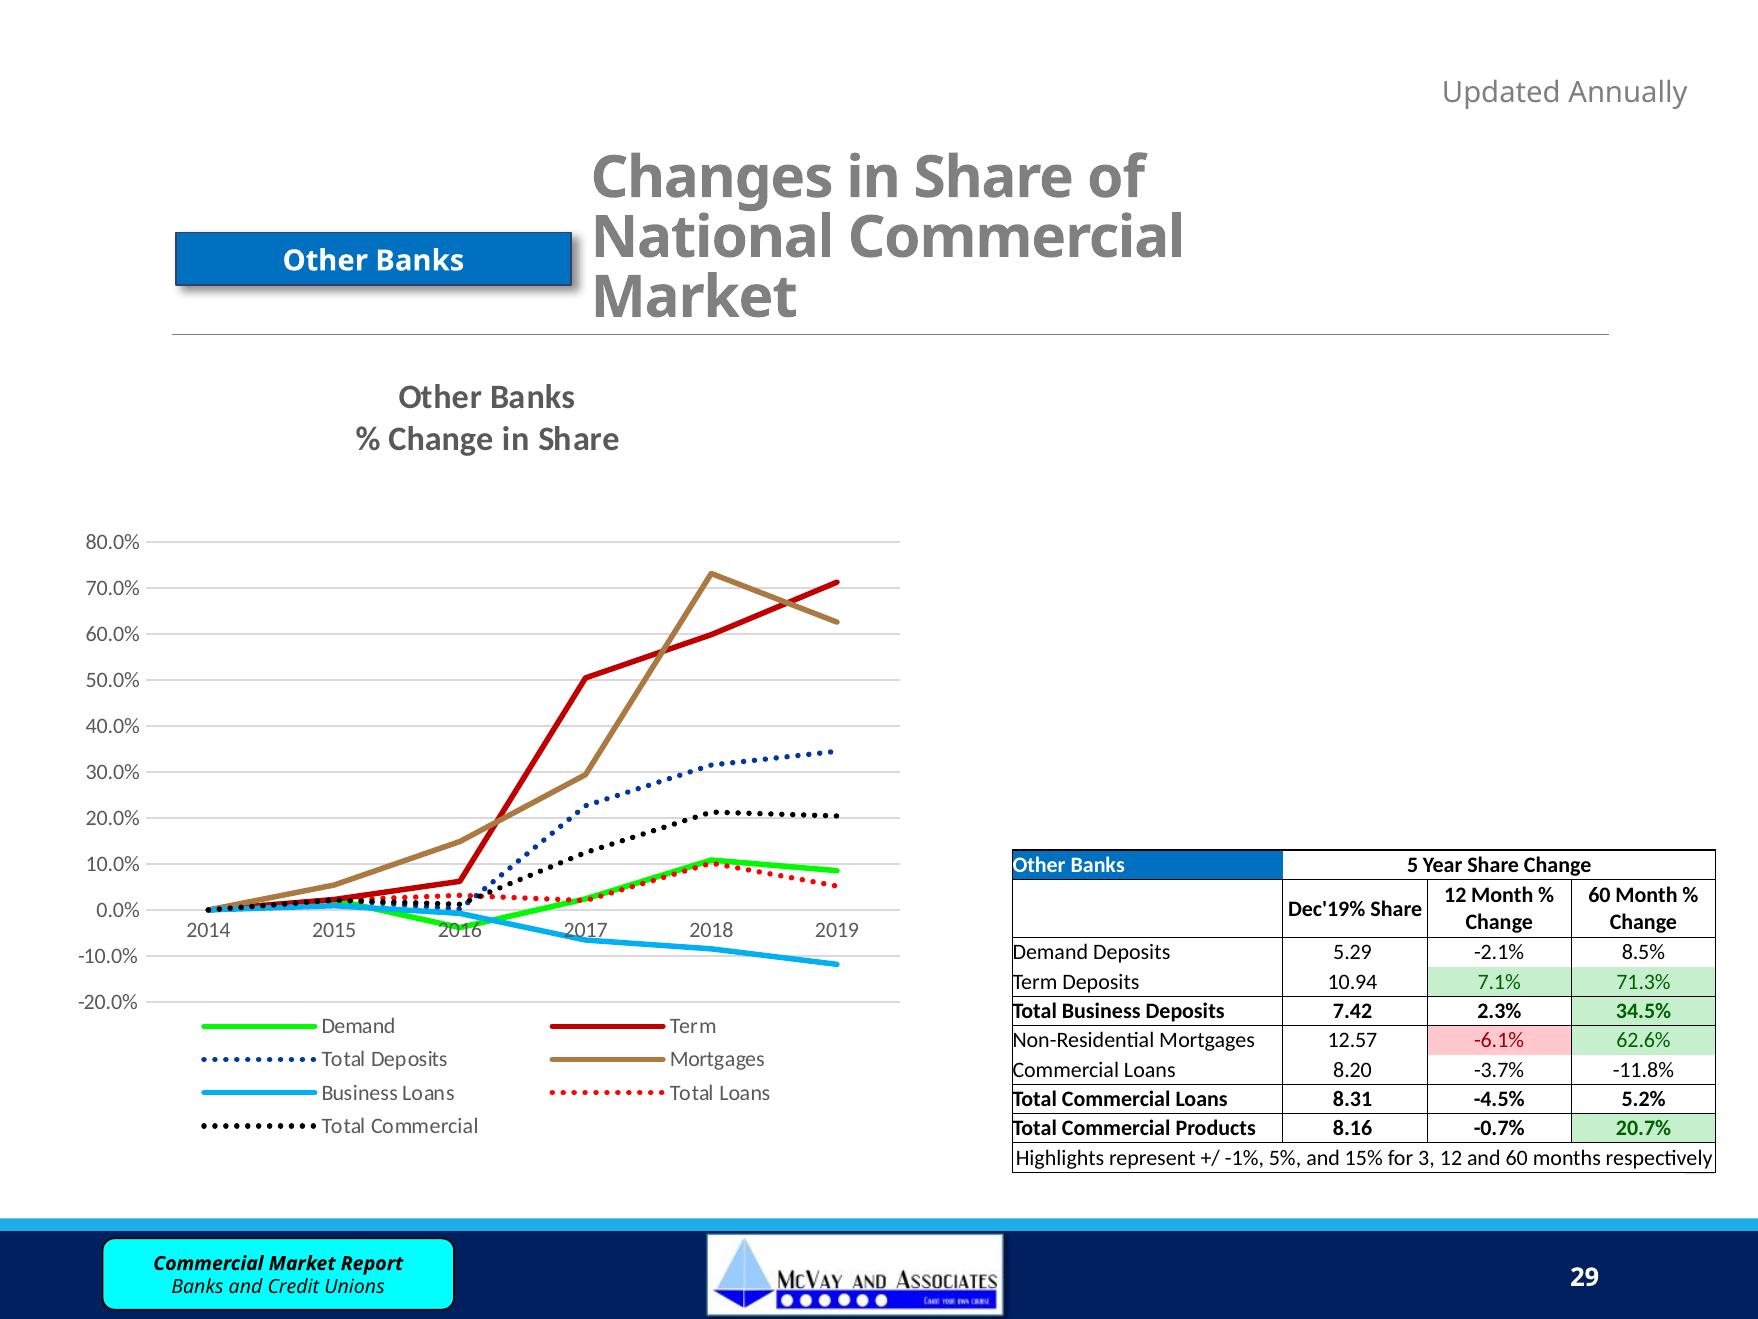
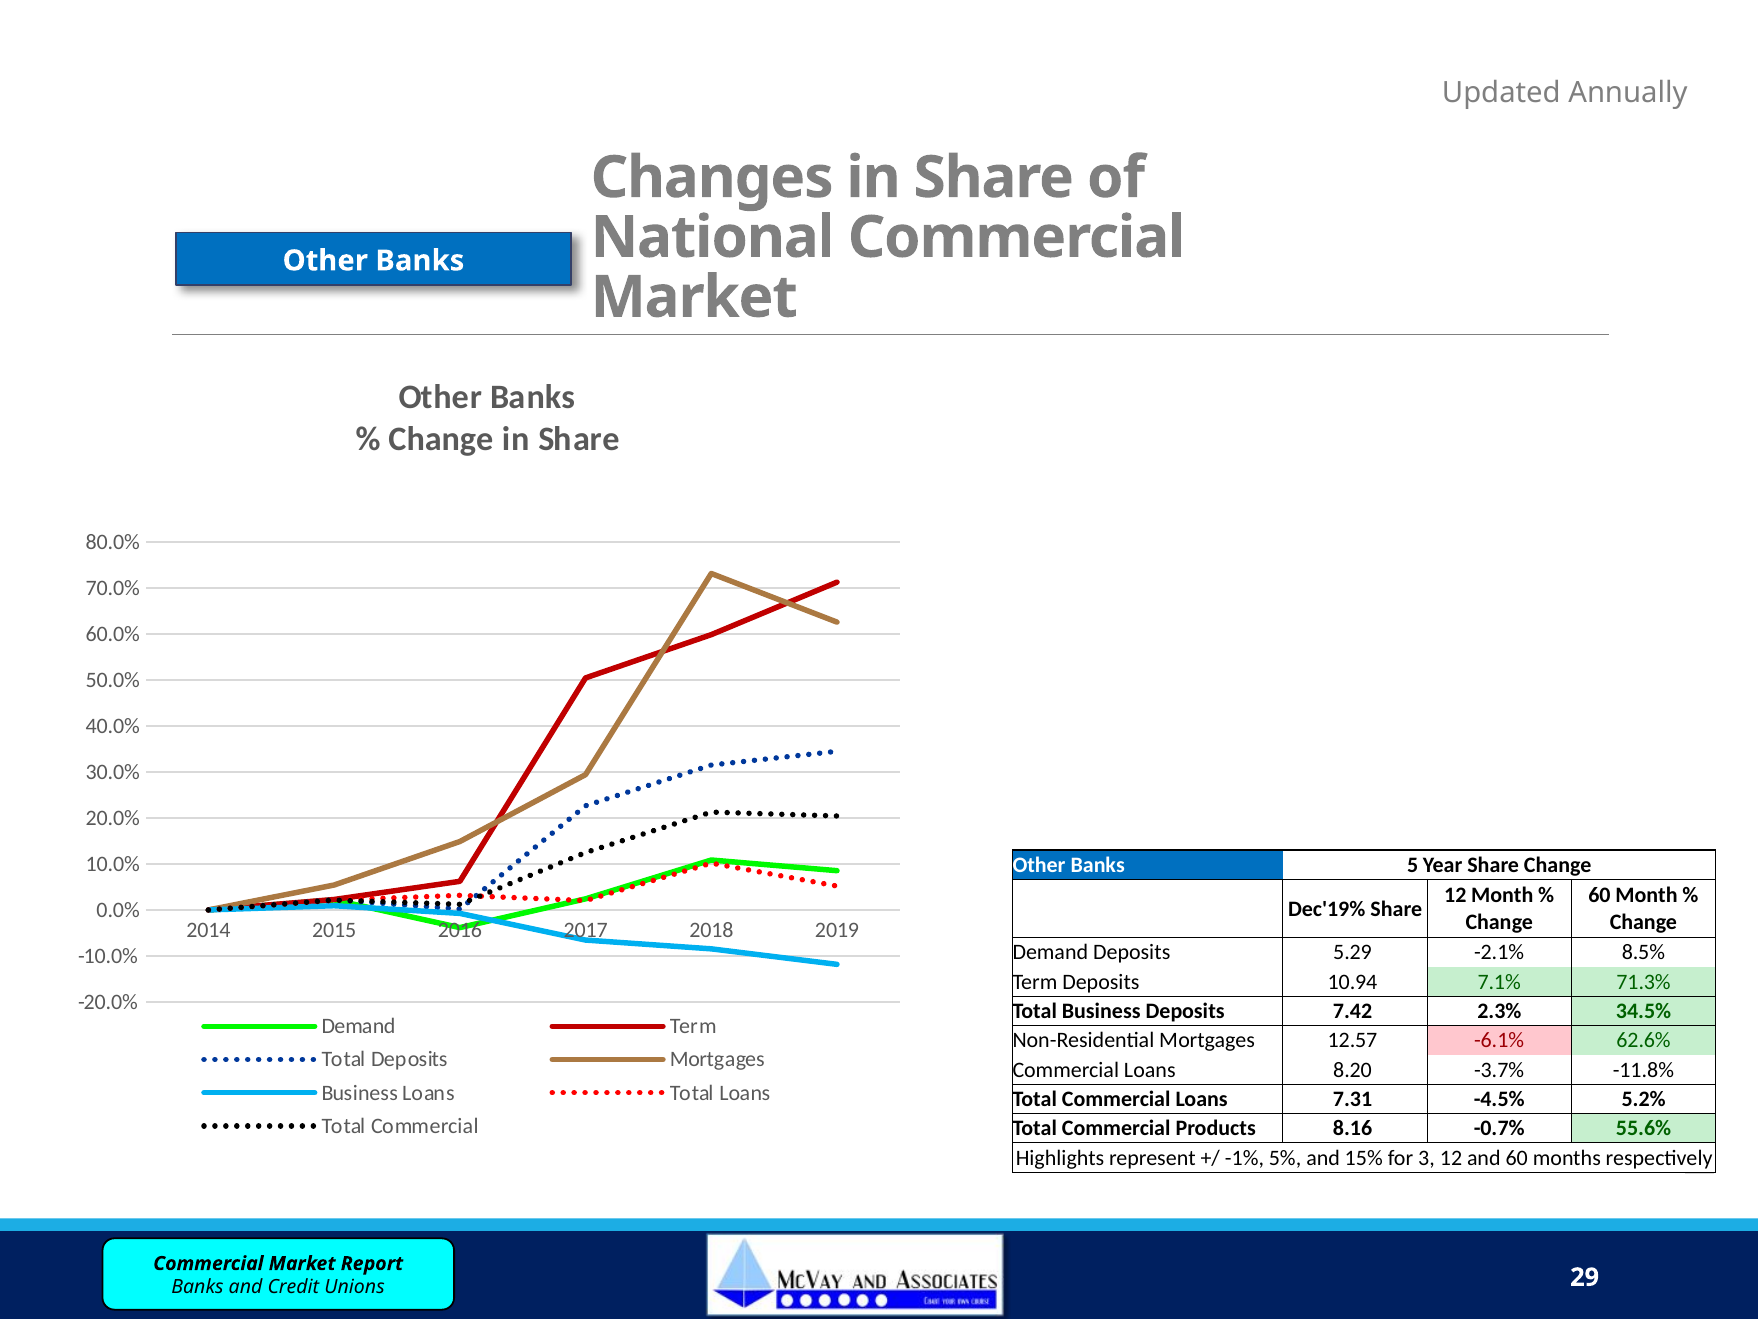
8.31: 8.31 -> 7.31
20.7%: 20.7% -> 55.6%
